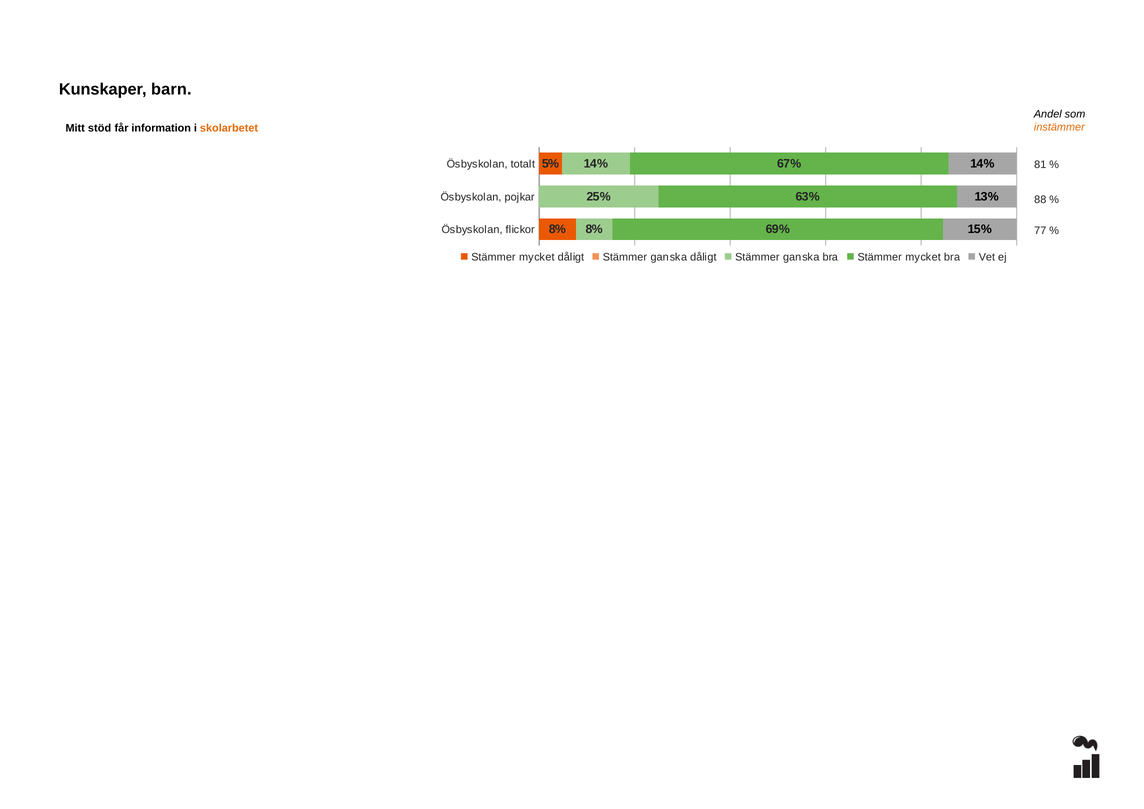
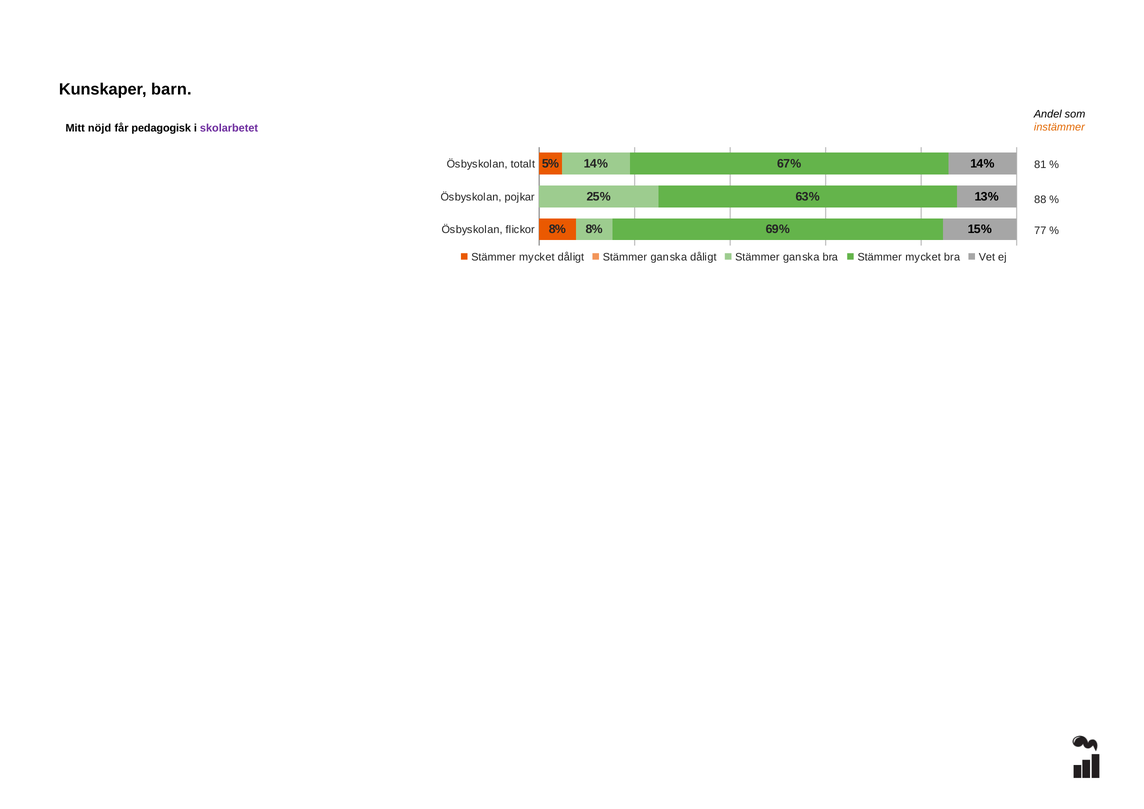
stöd: stöd -> nöjd
information: information -> pedagogisk
skolarbetet colour: orange -> purple
